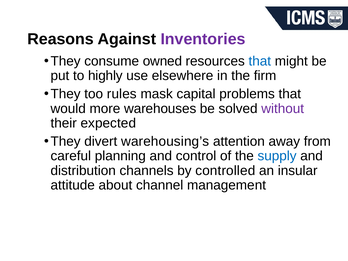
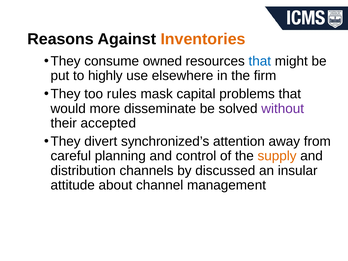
Inventories colour: purple -> orange
warehouses: warehouses -> disseminate
expected: expected -> accepted
warehousing’s: warehousing’s -> synchronized’s
supply colour: blue -> orange
controlled: controlled -> discussed
